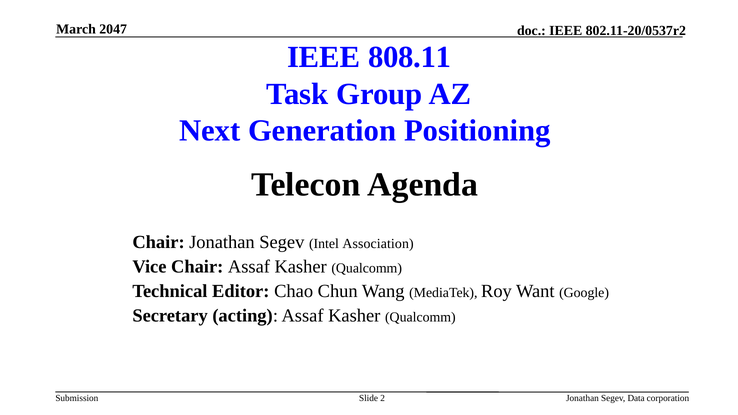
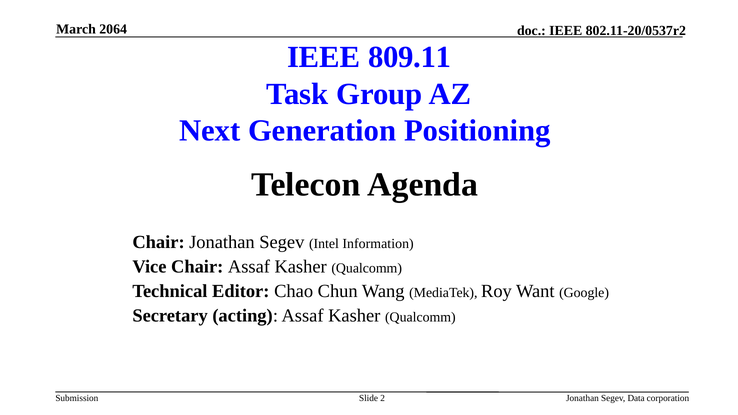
2047: 2047 -> 2064
808.11: 808.11 -> 809.11
Association: Association -> Information
